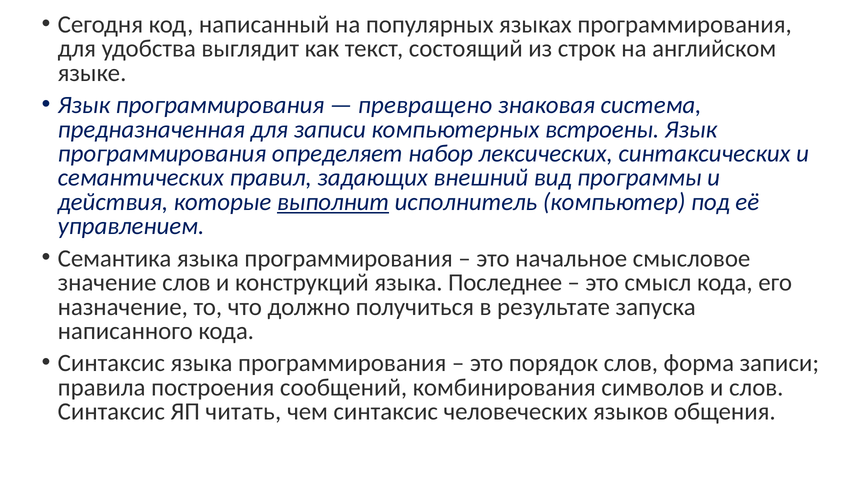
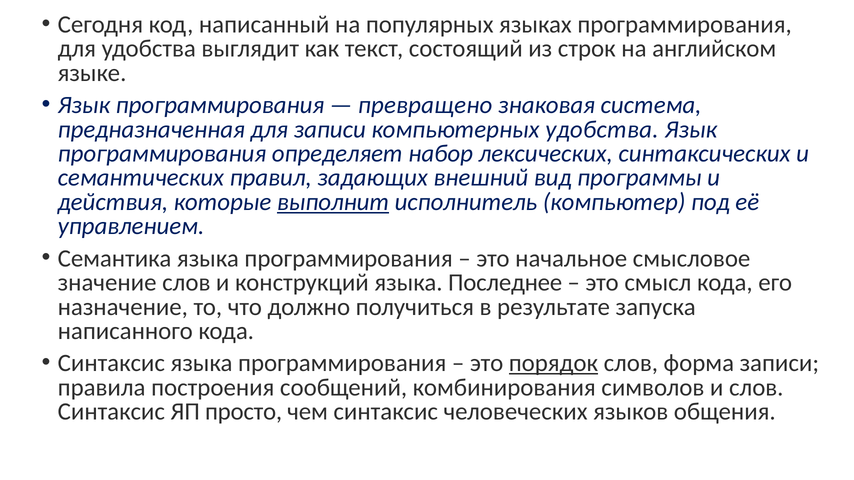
компьютерных встроены: встроены -> удобства
порядок underline: none -> present
читать: читать -> просто
